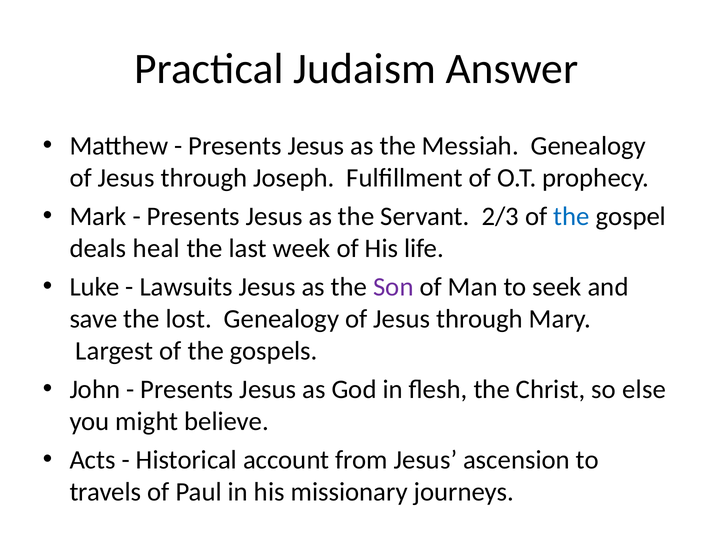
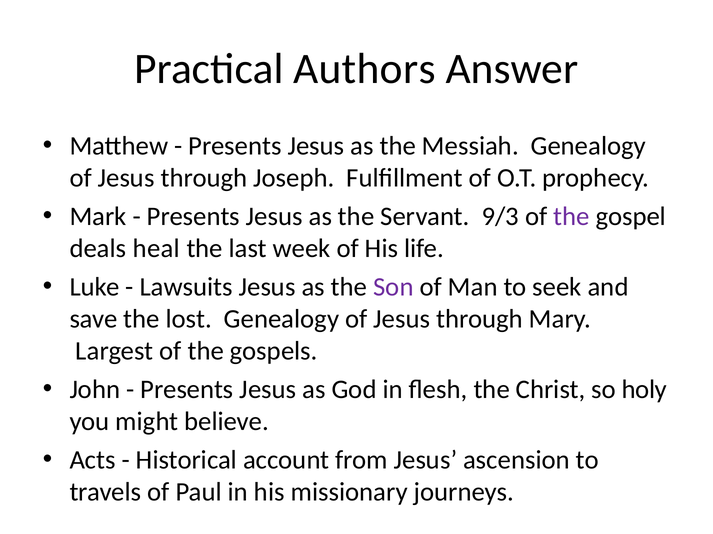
Judaism: Judaism -> Authors
2/3: 2/3 -> 9/3
the at (571, 217) colour: blue -> purple
else: else -> holy
